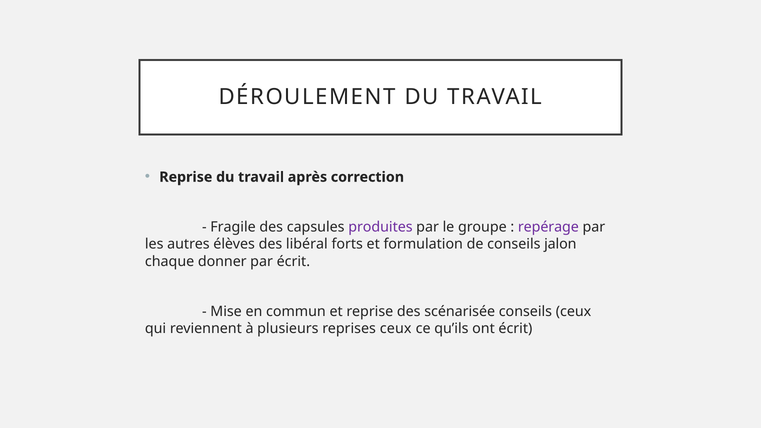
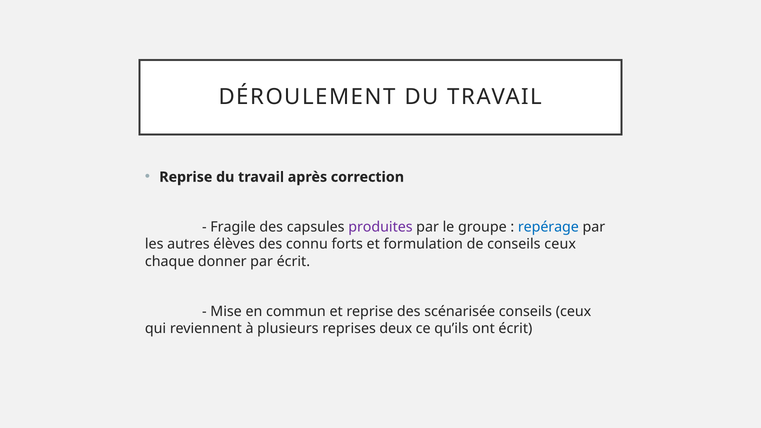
repérage colour: purple -> blue
libéral: libéral -> connu
de conseils jalon: jalon -> ceux
reprises ceux: ceux -> deux
